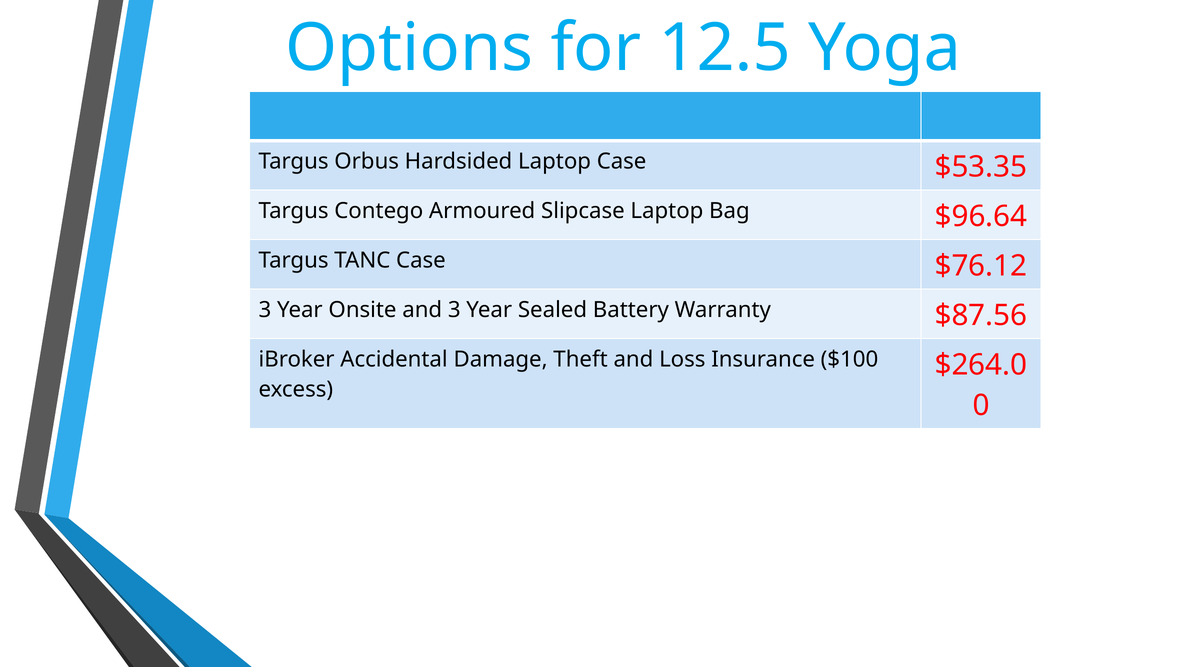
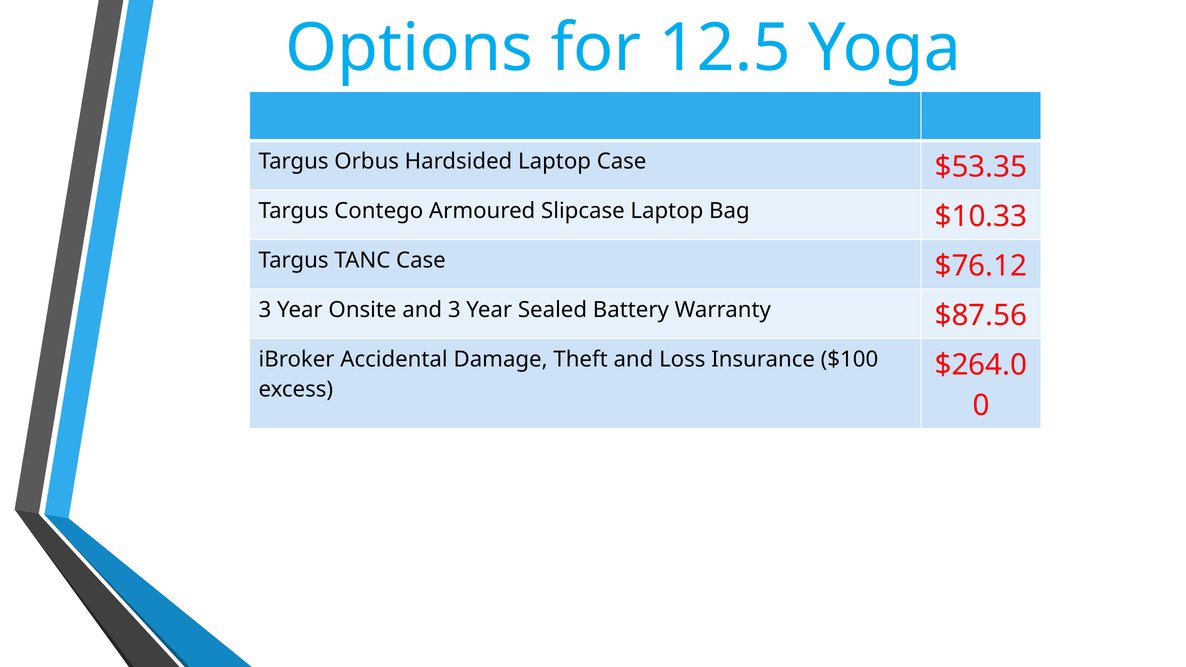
$96.64: $96.64 -> $10.33
